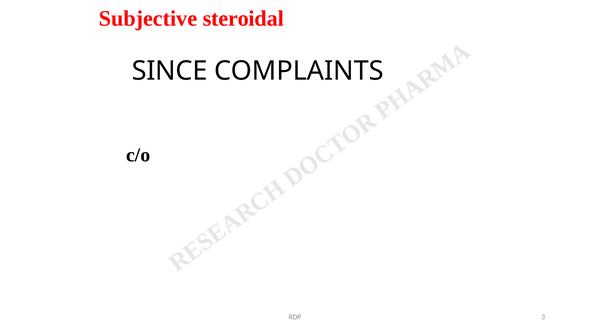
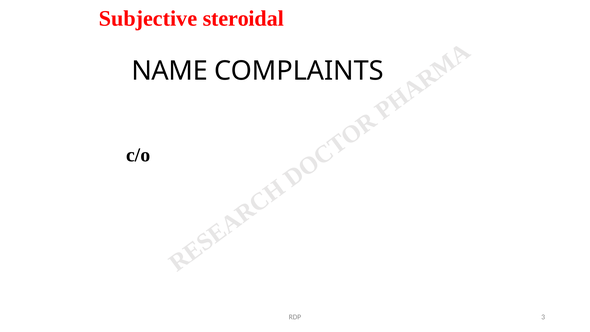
SINCE: SINCE -> NAME
